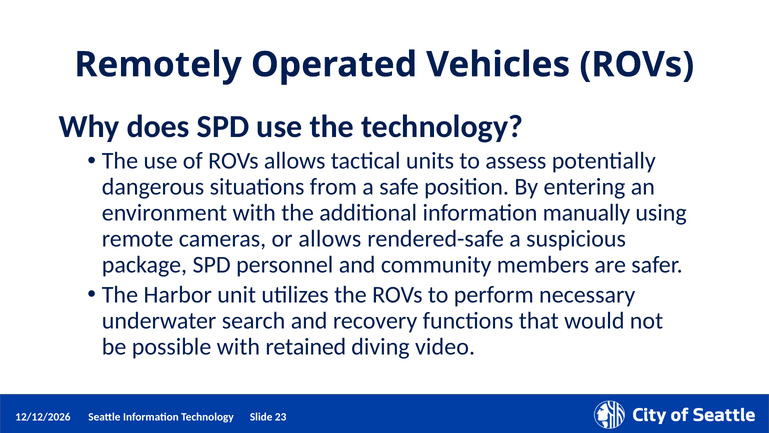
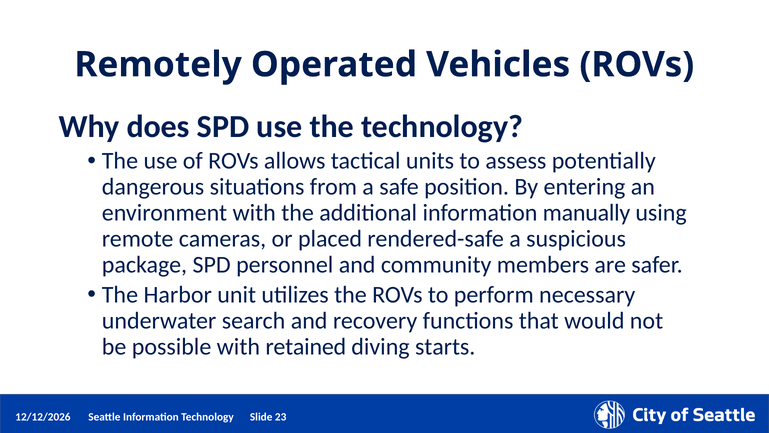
or allows: allows -> placed
video: video -> starts
